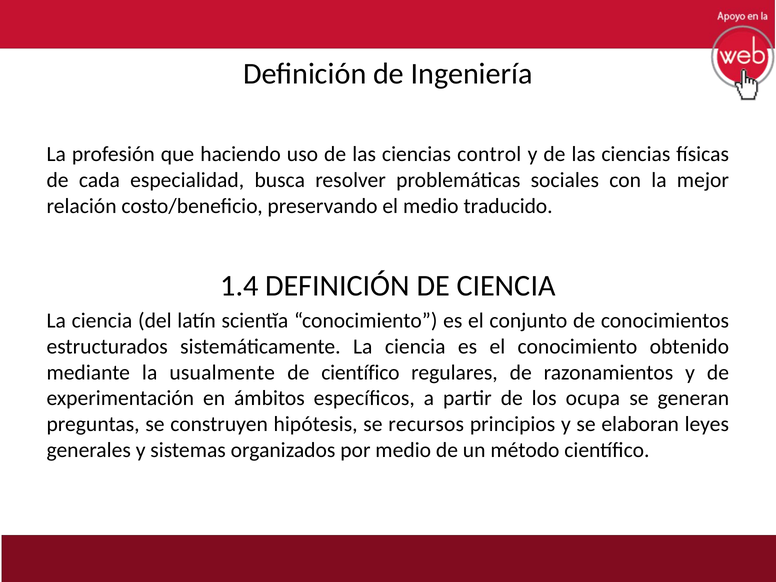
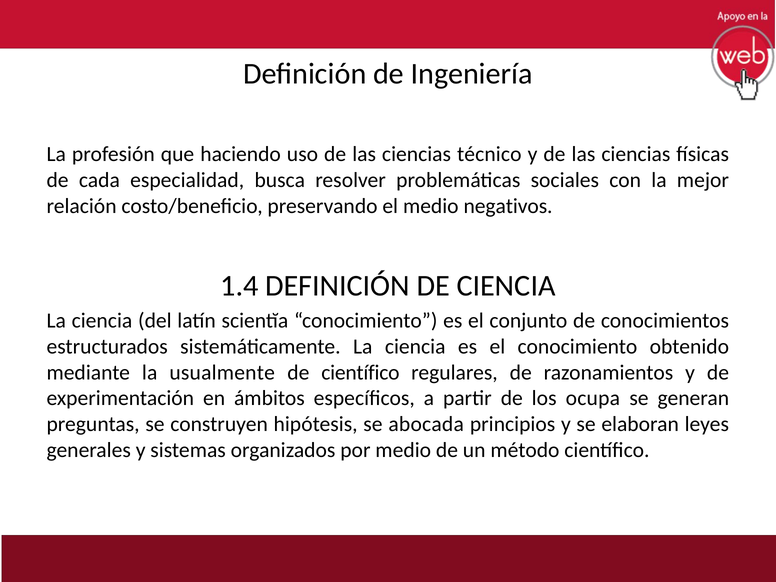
control: control -> técnico
traducido: traducido -> negativos
recursos: recursos -> abocada
